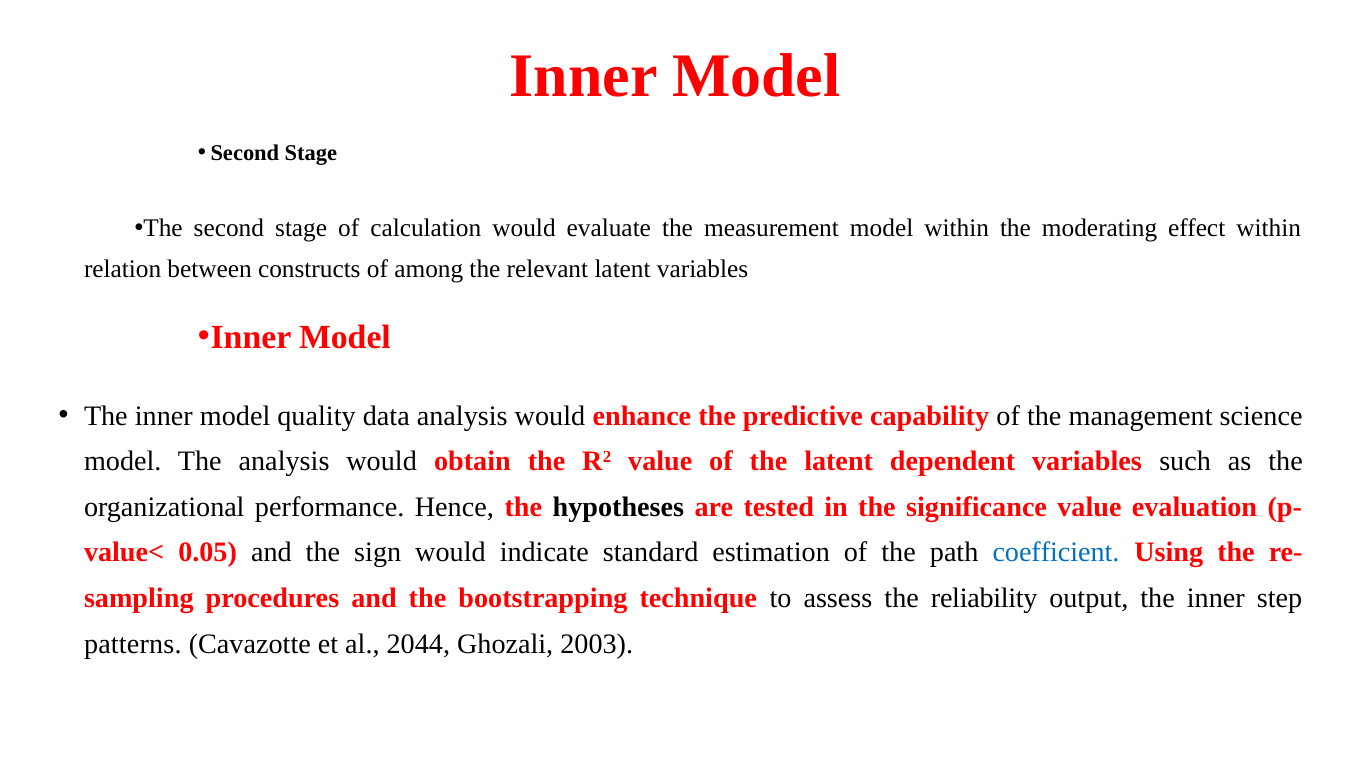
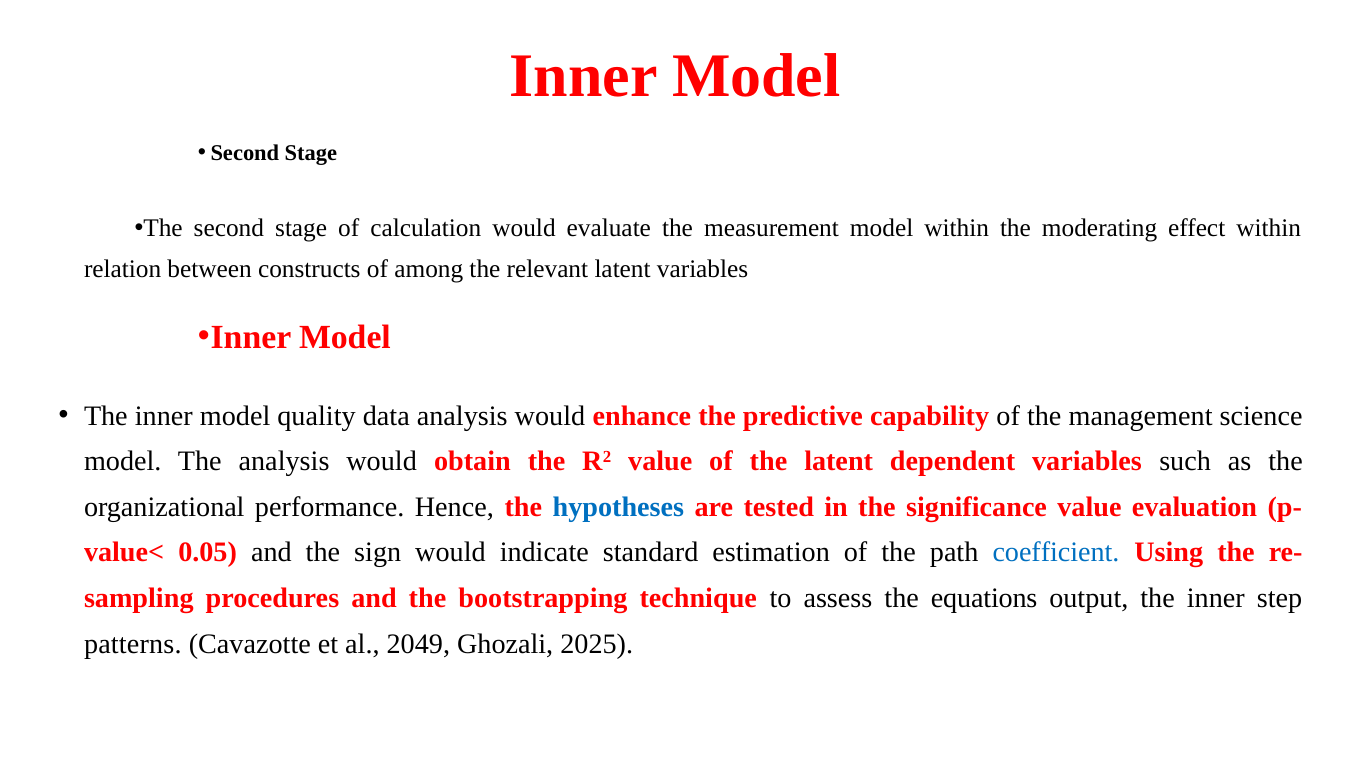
hypotheses colour: black -> blue
reliability: reliability -> equations
2044: 2044 -> 2049
2003: 2003 -> 2025
